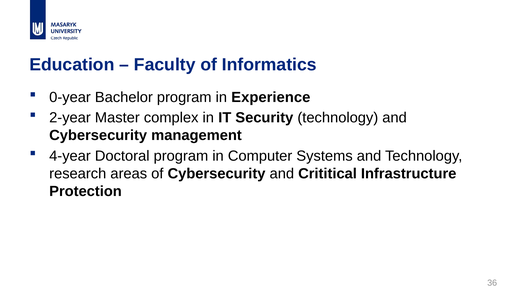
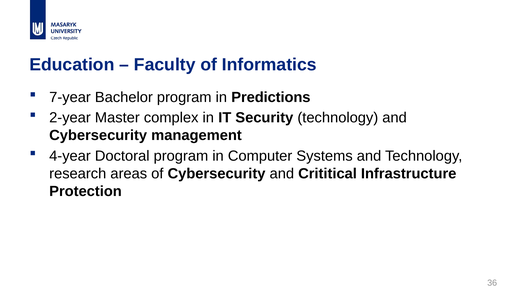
0-year: 0-year -> 7-year
Experience: Experience -> Predictions
